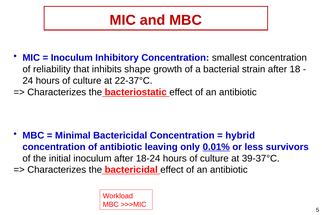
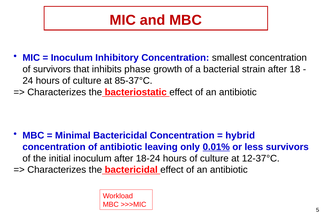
of reliability: reliability -> survivors
shape: shape -> phase
22-37°C: 22-37°C -> 85-37°C
39-37°C: 39-37°C -> 12-37°C
